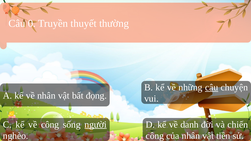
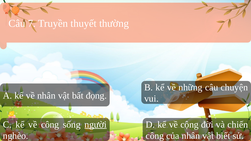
0: 0 -> 7
câu at (212, 88) underline: present -> none
danh: danh -> cộng
tiền: tiền -> biết
